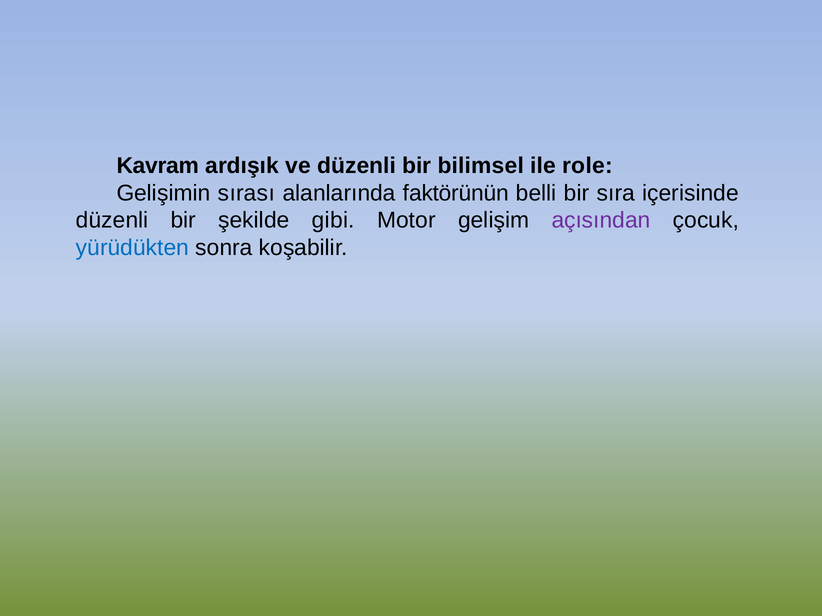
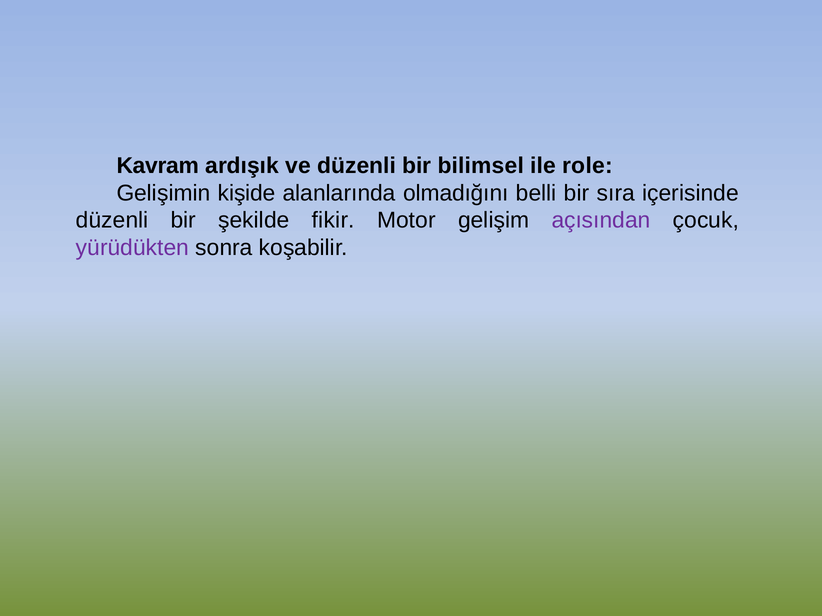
sırası: sırası -> kişide
faktörünün: faktörünün -> olmadığını
gibi: gibi -> fikir
yürüdükten colour: blue -> purple
